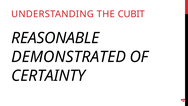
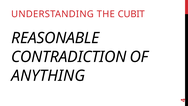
DEMONSTRATED: DEMONSTRATED -> CONTRADICTION
CERTAINTY: CERTAINTY -> ANYTHING
